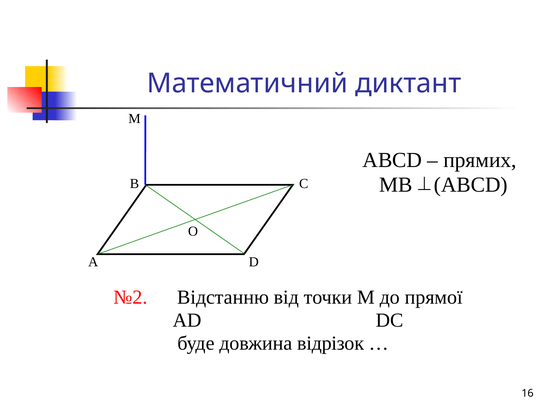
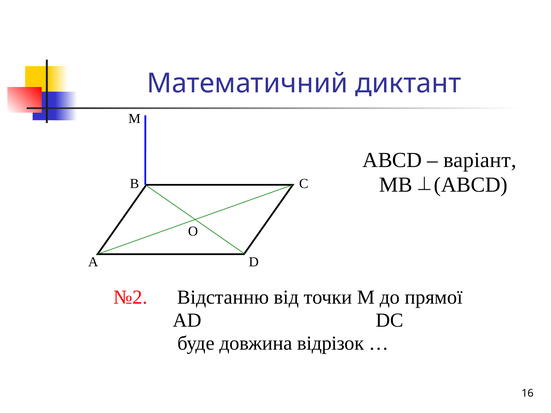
прямих: прямих -> варіант
